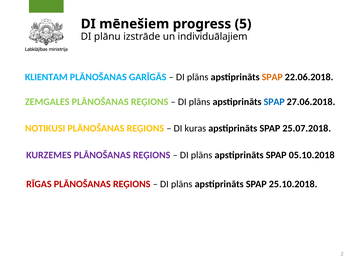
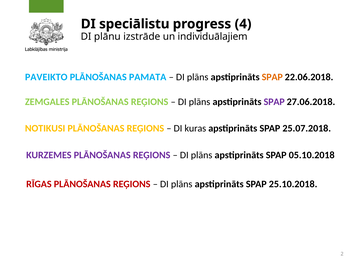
mēnešiem: mēnešiem -> speciālistu
5: 5 -> 4
KLIENTAM: KLIENTAM -> PAVEIKTO
GARĪGĀS: GARĪGĀS -> PAMATA
SPAP at (274, 102) colour: blue -> purple
